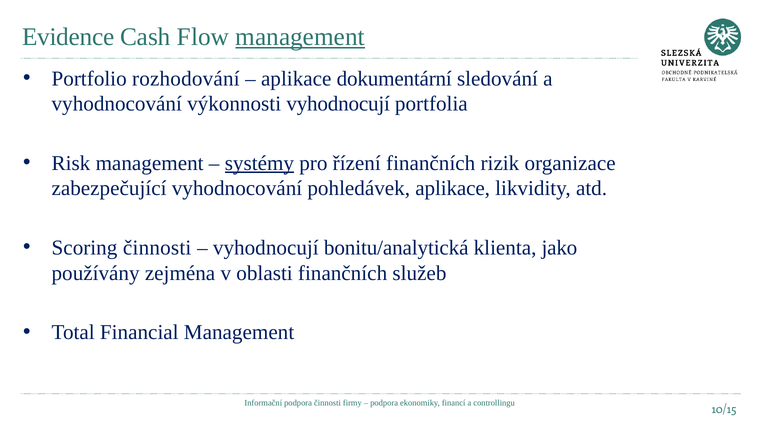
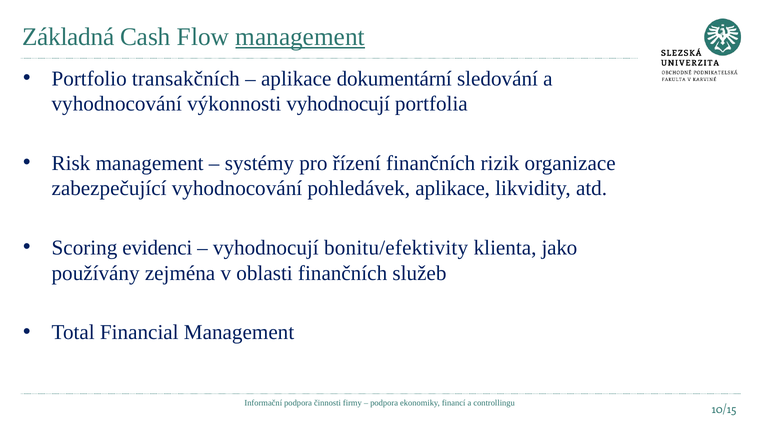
Evidence: Evidence -> Základná
rozhodování: rozhodování -> transakčních
systémy underline: present -> none
Scoring činnosti: činnosti -> evidenci
bonitu/analytická: bonitu/analytická -> bonitu/efektivity
